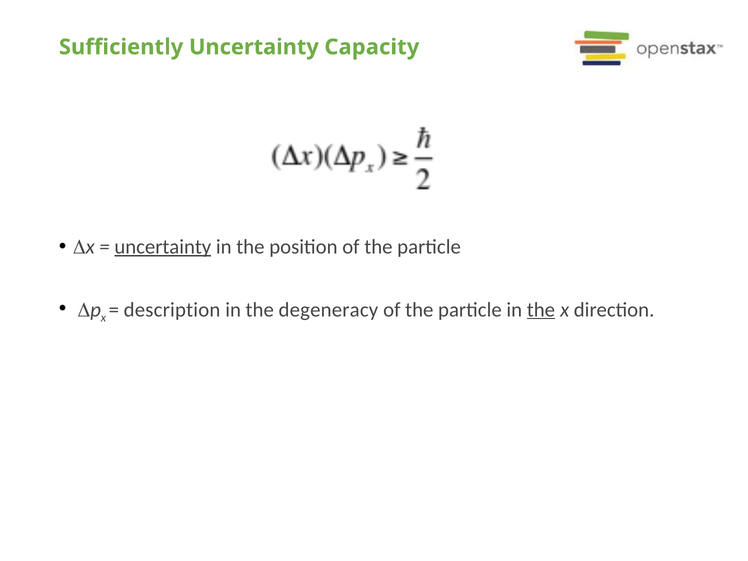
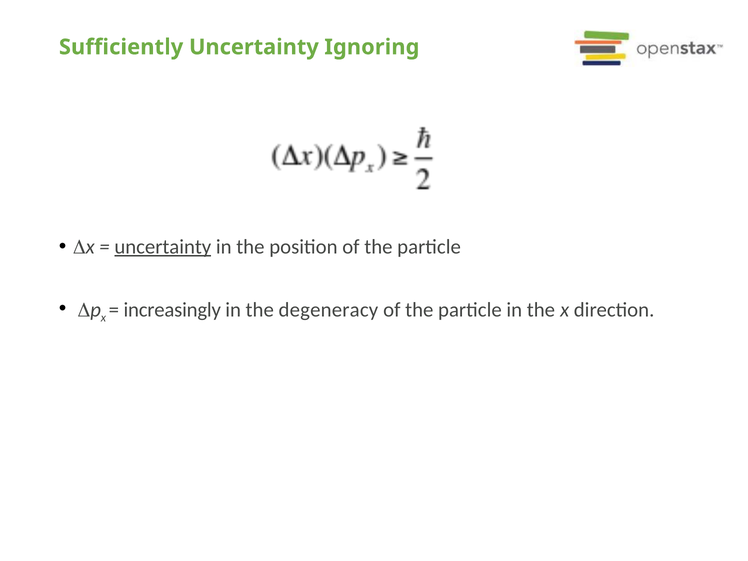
Capacity: Capacity -> Ignoring
description: description -> increasingly
the at (541, 310) underline: present -> none
